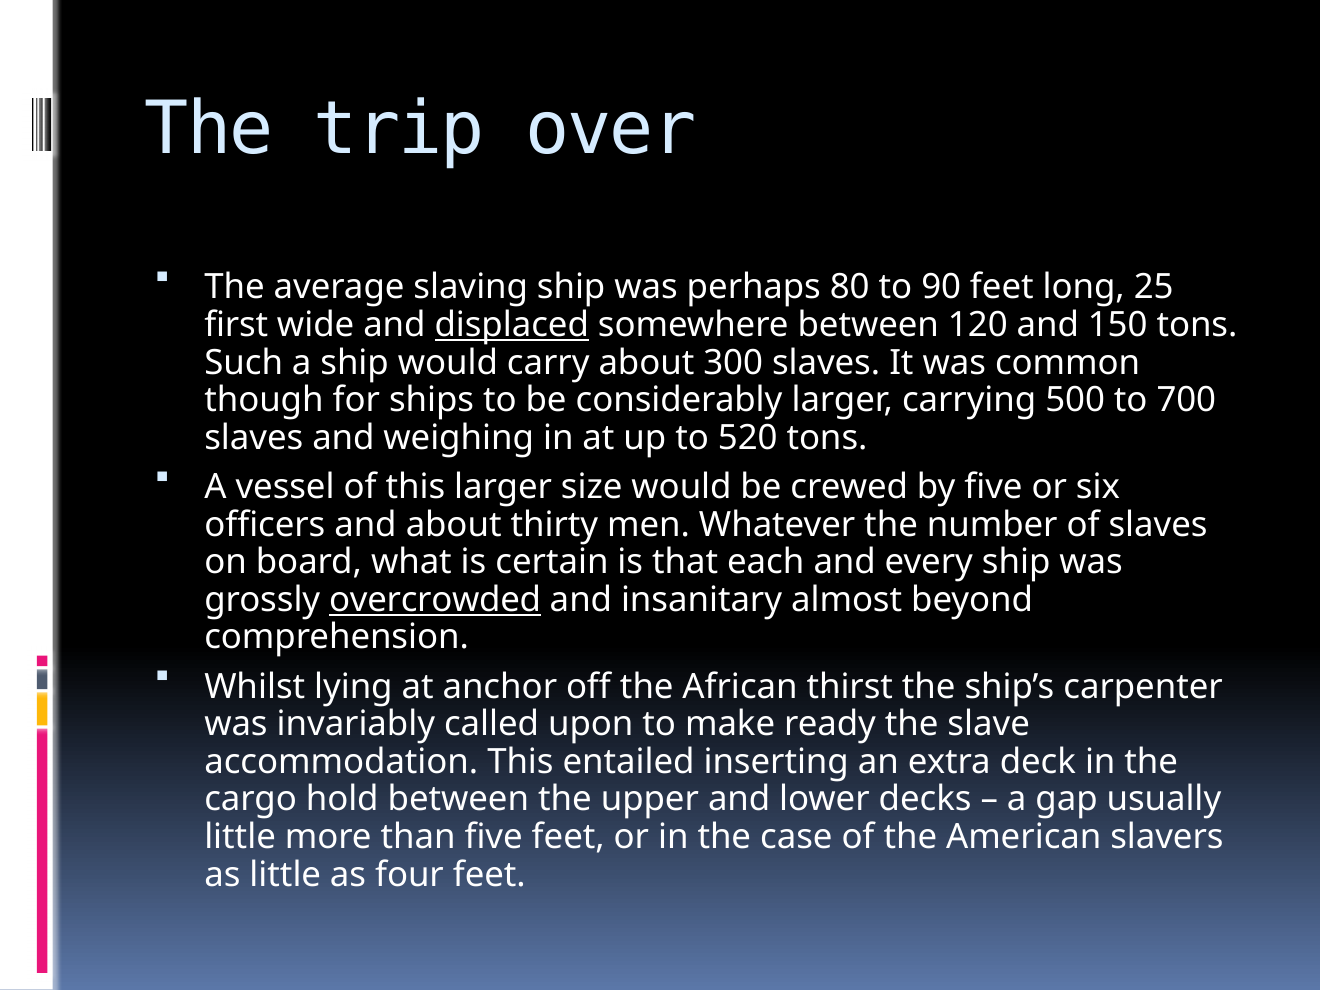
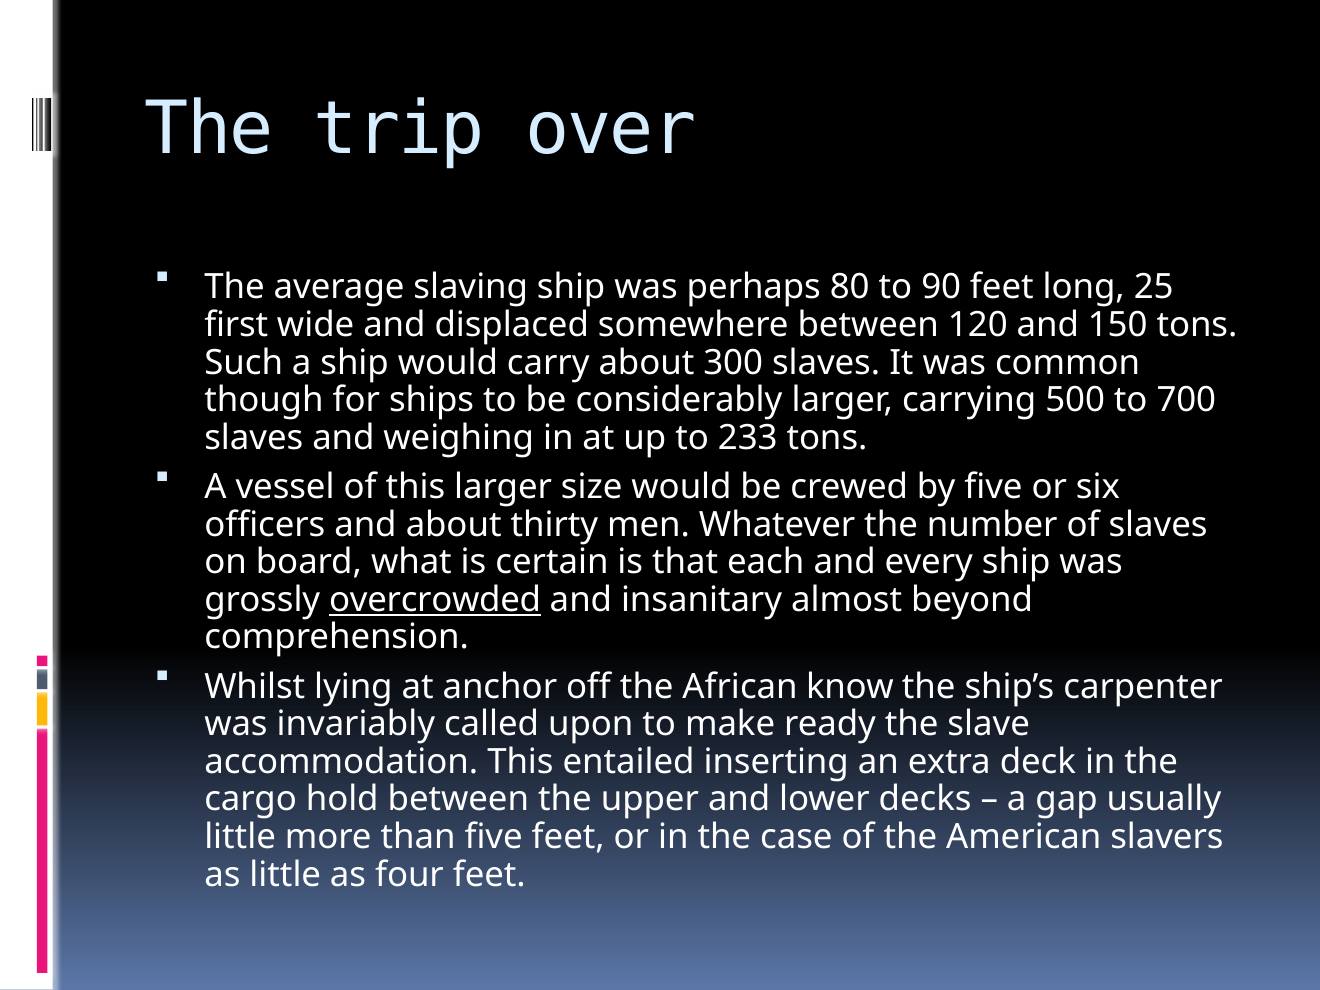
displaced underline: present -> none
520: 520 -> 233
thirst: thirst -> know
